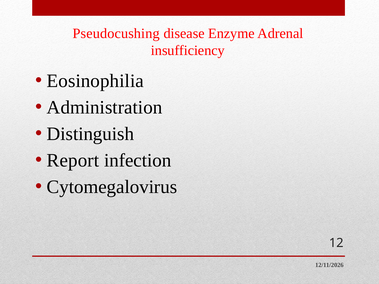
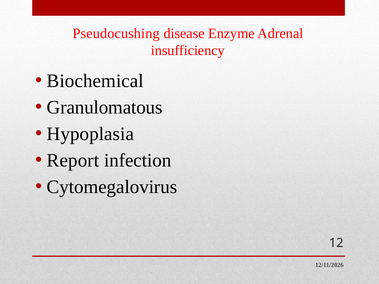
Eosinophilia: Eosinophilia -> Biochemical
Administration: Administration -> Granulomatous
Distinguish: Distinguish -> Hypoplasia
